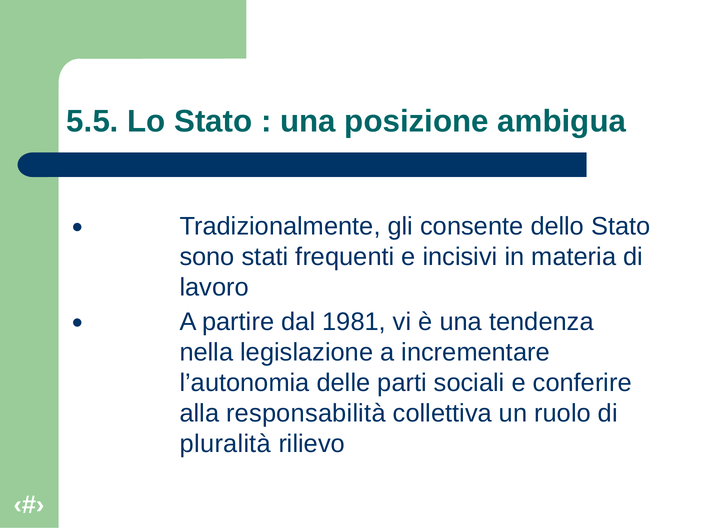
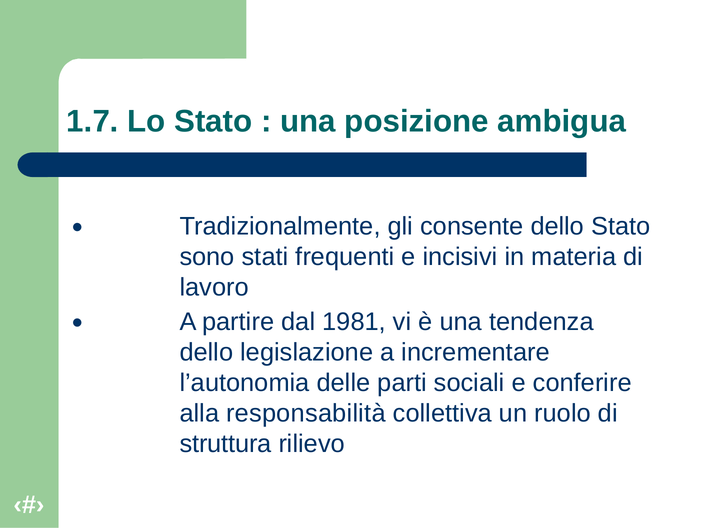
5.5: 5.5 -> 1.7
nella at (206, 352): nella -> dello
pluralità: pluralità -> struttura
